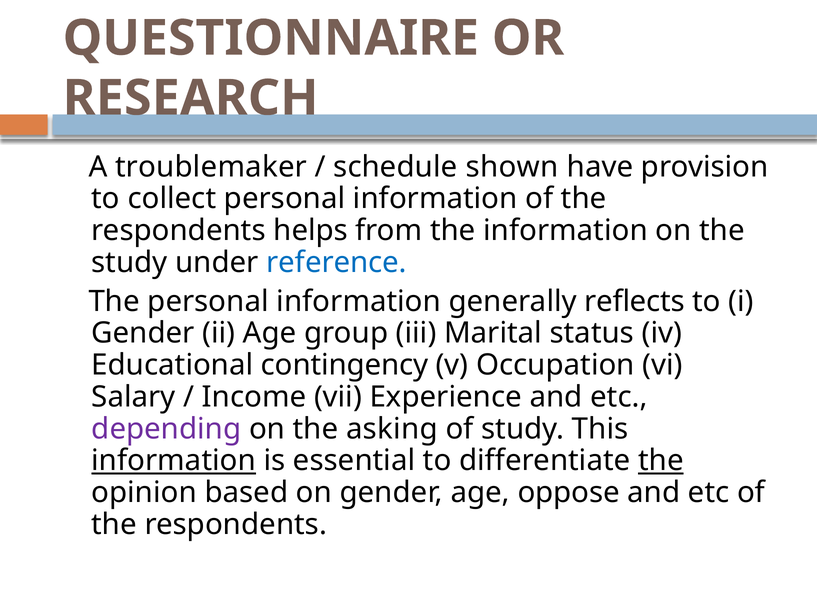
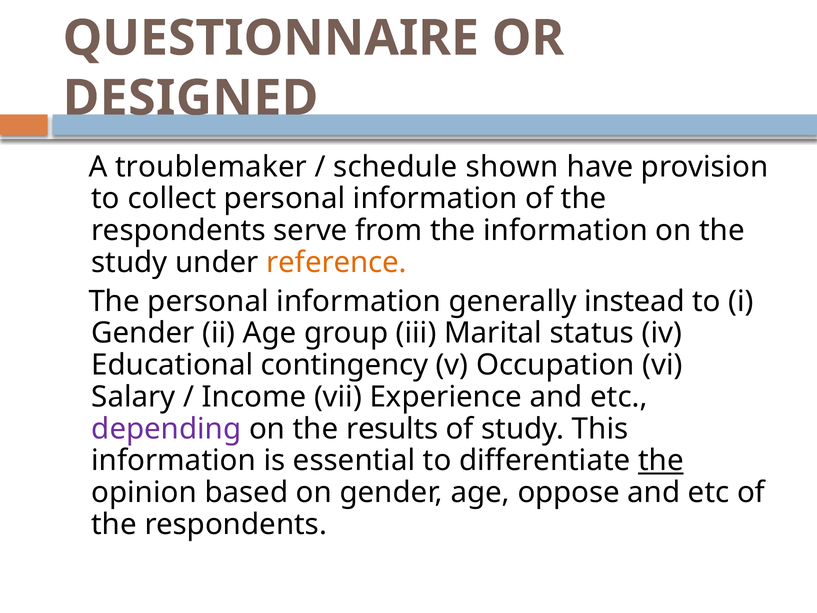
RESEARCH: RESEARCH -> DESIGNED
helps: helps -> serve
reference colour: blue -> orange
reflects: reflects -> instead
asking: asking -> results
information at (174, 460) underline: present -> none
